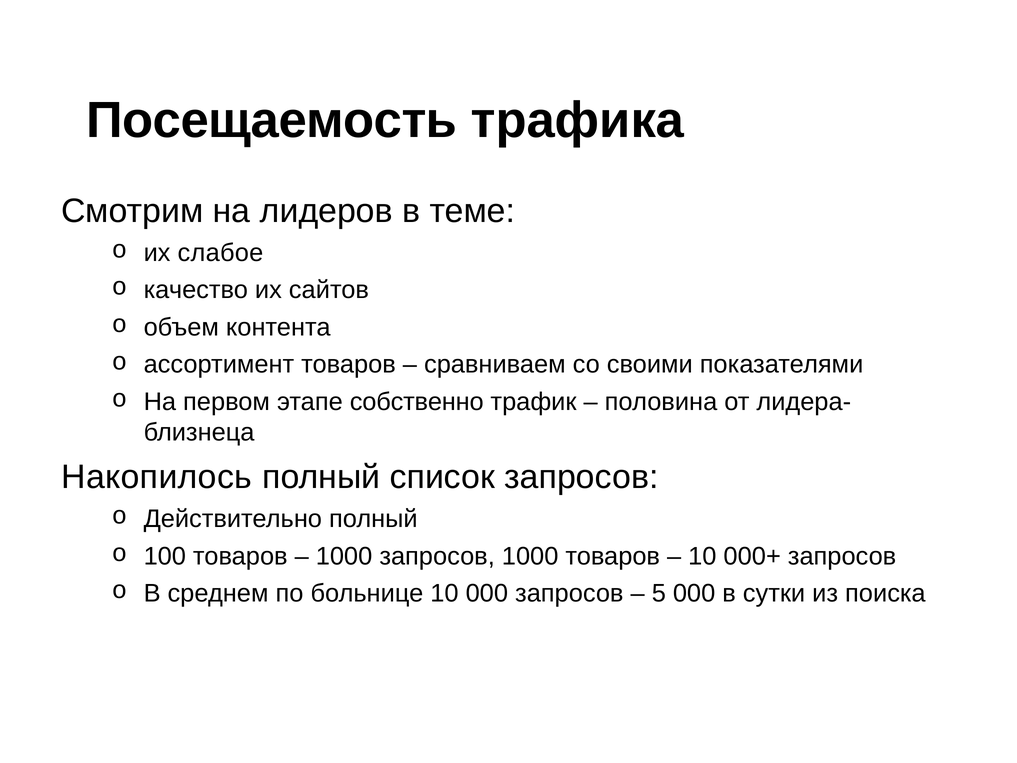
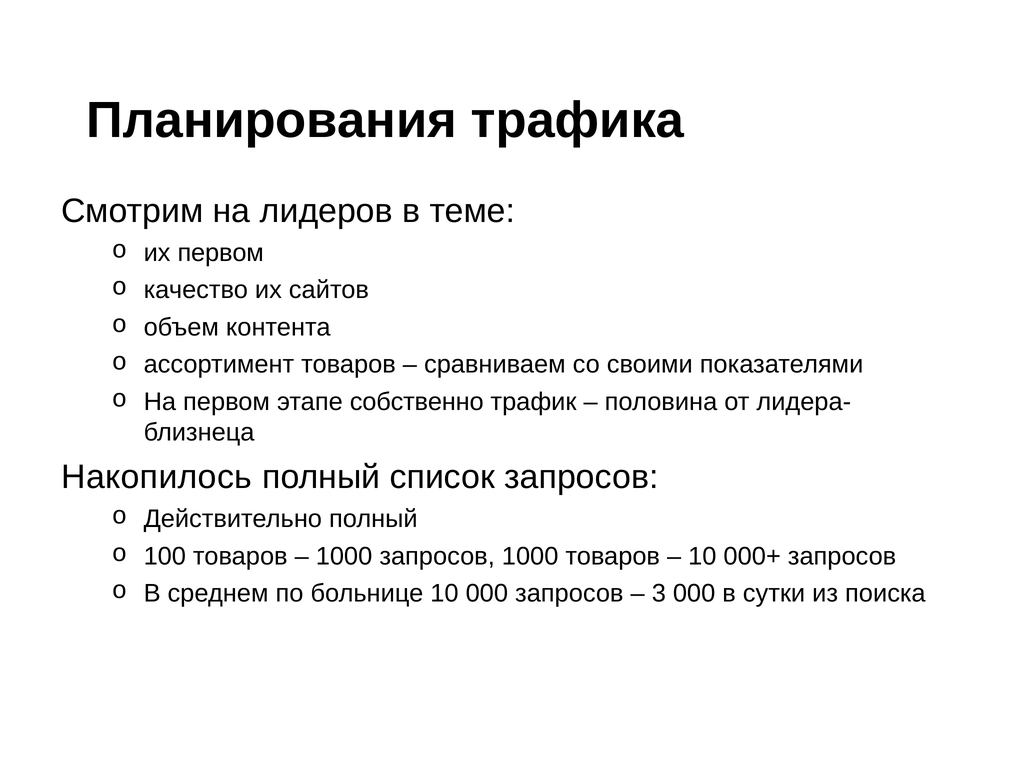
Посещаемость: Посещаемость -> Планирования
их слабое: слабое -> первом
5: 5 -> 3
